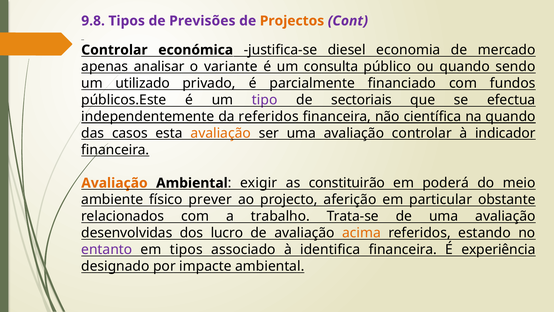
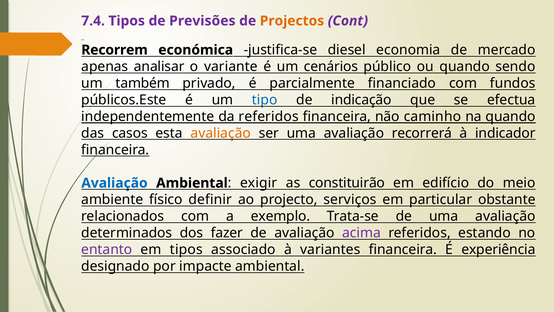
9.8: 9.8 -> 7.4
Controlar at (114, 50): Controlar -> Recorrem
consulta: consulta -> cenários
utilizado: utilizado -> também
tipo colour: purple -> blue
sectoriais: sectoriais -> indicação
científica: científica -> caminho
avaliação controlar: controlar -> recorrerá
Avaliação at (114, 183) colour: orange -> blue
poderá: poderá -> edifício
prever: prever -> definir
aferição: aferição -> serviços
trabalho: trabalho -> exemplo
desenvolvidas: desenvolvidas -> determinados
lucro: lucro -> fazer
acima colour: orange -> purple
identifica: identifica -> variantes
